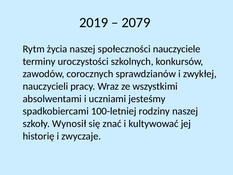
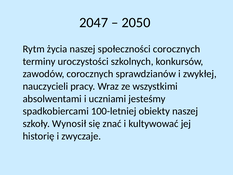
2019: 2019 -> 2047
2079: 2079 -> 2050
społeczności nauczyciele: nauczyciele -> corocznych
rodziny: rodziny -> obiekty
